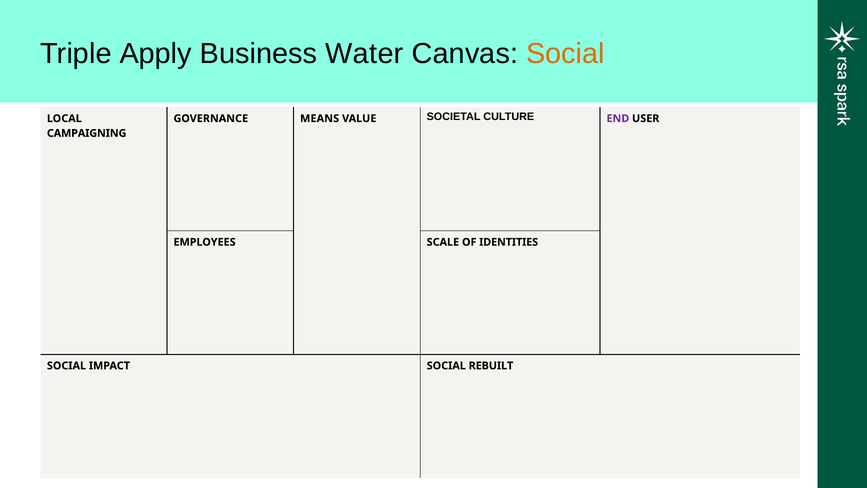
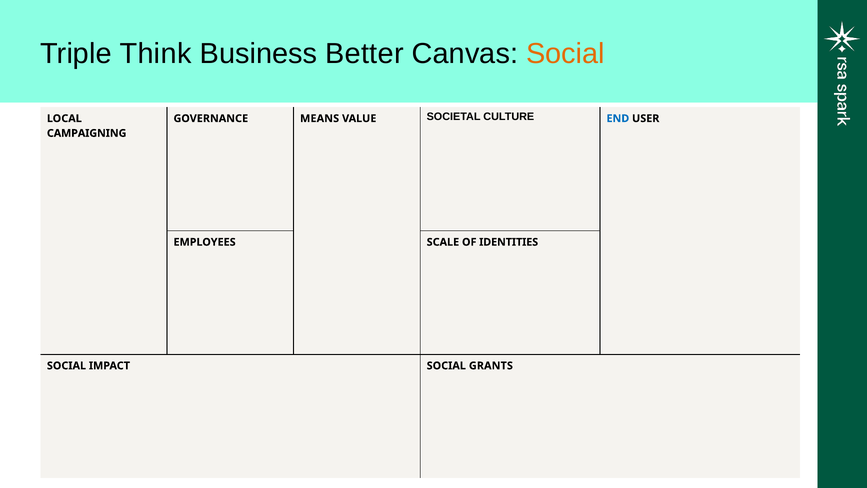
Apply: Apply -> Think
Water: Water -> Better
END colour: purple -> blue
REBUILT: REBUILT -> GRANTS
